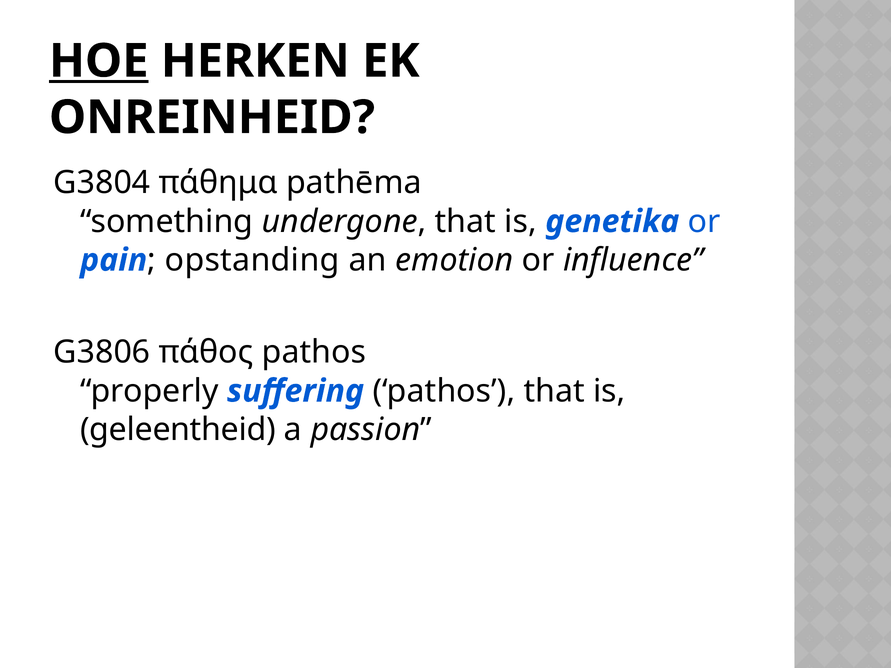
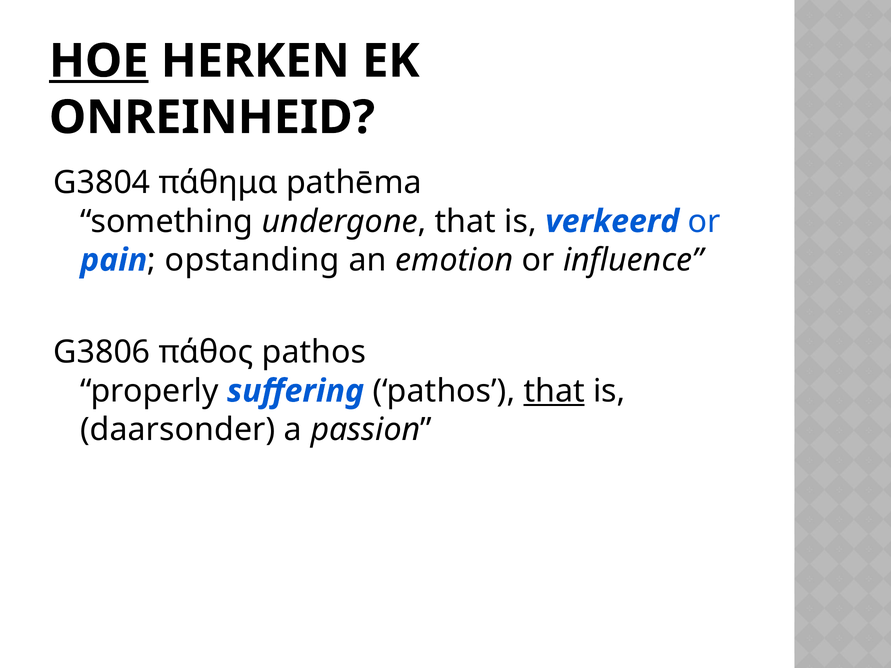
genetika: genetika -> verkeerd
that at (554, 391) underline: none -> present
geleentheid: geleentheid -> daarsonder
